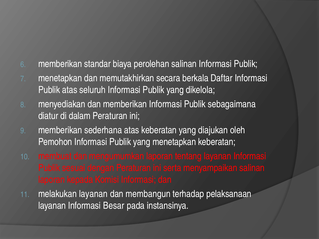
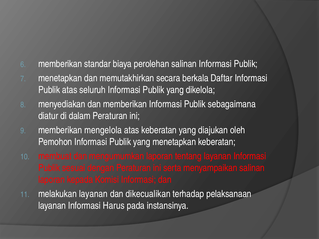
sederhana: sederhana -> mengelola
membangun: membangun -> dikecualikan
Besar: Besar -> Harus
